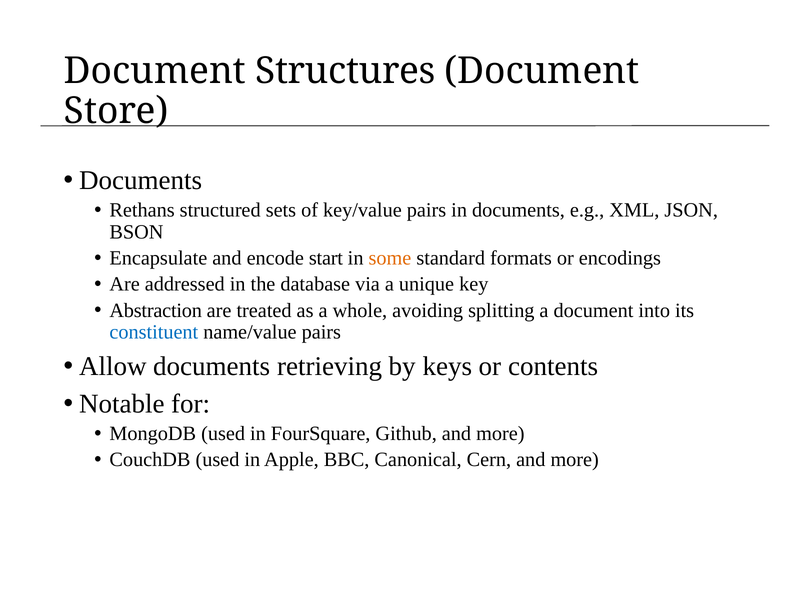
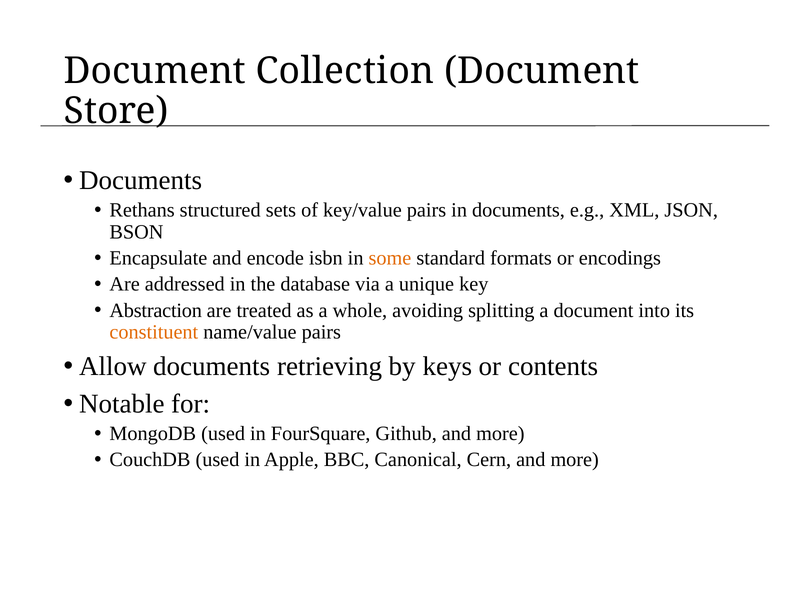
Structures: Structures -> Collection
start: start -> isbn
constituent colour: blue -> orange
